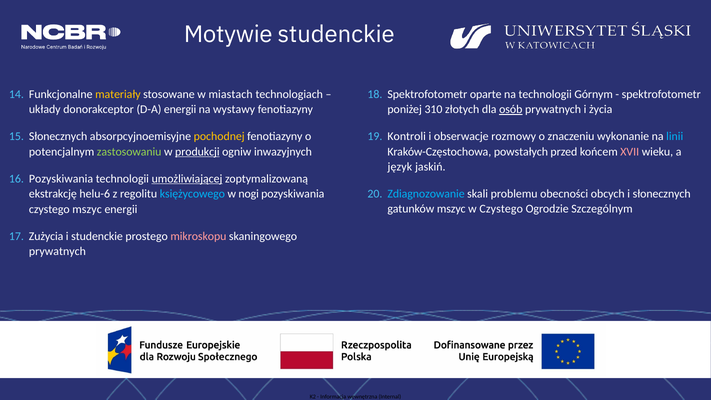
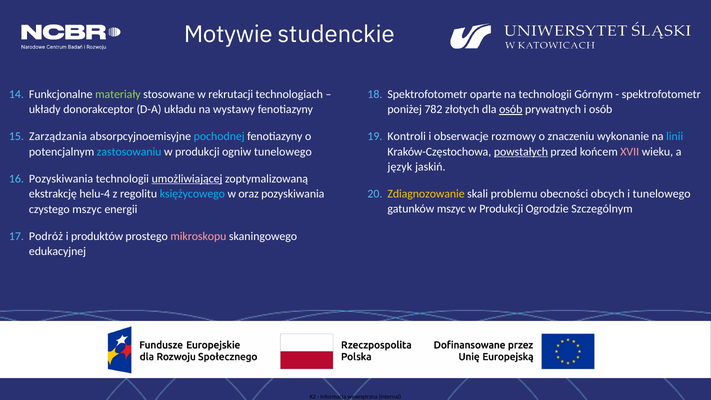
materiały colour: yellow -> light green
miastach: miastach -> rekrutacji
310: 310 -> 782
i życia: życia -> osób
D-A energii: energii -> układu
Słonecznych at (58, 136): Słonecznych -> Zarządzania
pochodnej colour: yellow -> light blue
powstałych underline: none -> present
zastosowaniu colour: light green -> light blue
produkcji at (197, 152) underline: present -> none
ogniw inwazyjnych: inwazyjnych -> tunelowego
helu-6: helu-6 -> helu-4
nogi: nogi -> oraz
Zdiagnozowanie colour: light blue -> yellow
i słonecznych: słonecznych -> tunelowego
mszyc w Czystego: Czystego -> Produkcji
Zużycia: Zużycia -> Podróż
i studenckie: studenckie -> produktów
prywatnych at (57, 251): prywatnych -> edukacyjnej
